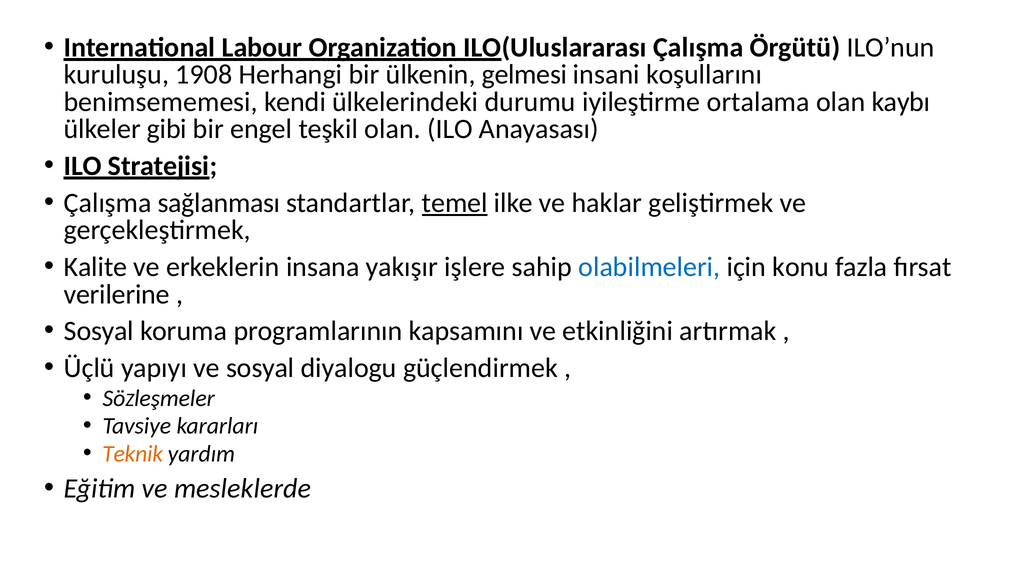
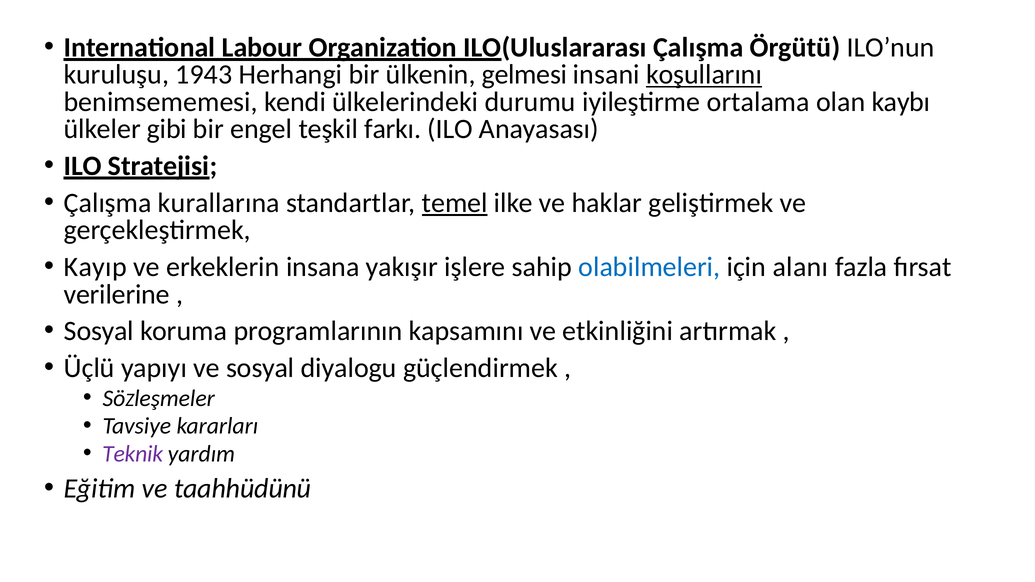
1908: 1908 -> 1943
koşullarını underline: none -> present
teşkil olan: olan -> farkı
sağlanması: sağlanması -> kurallarına
Kalite: Kalite -> Kayıp
konu: konu -> alanı
Teknik colour: orange -> purple
mesleklerde: mesleklerde -> taahhüdünü
